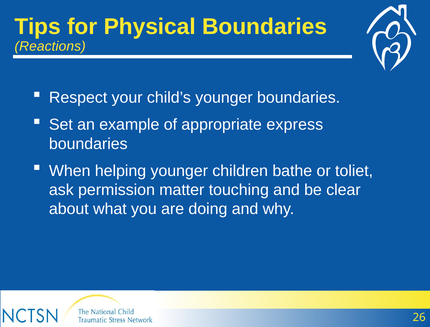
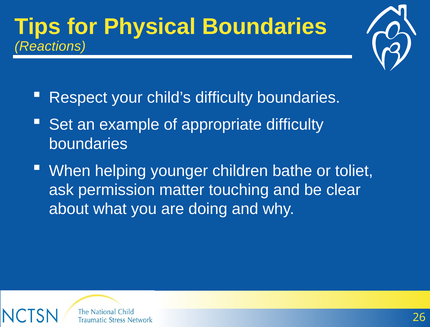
child’s younger: younger -> difficulty
appropriate express: express -> difficulty
